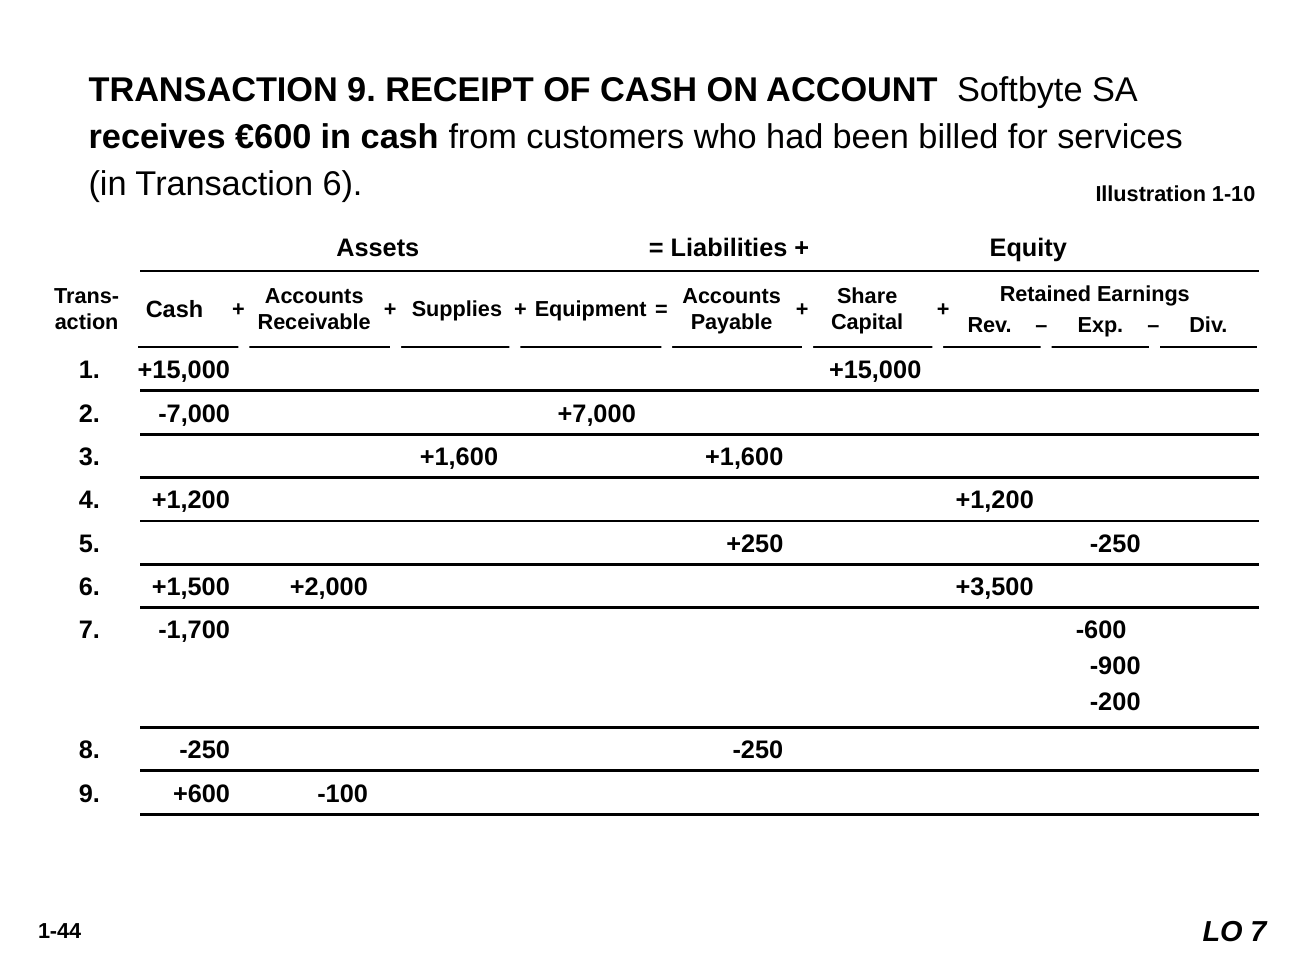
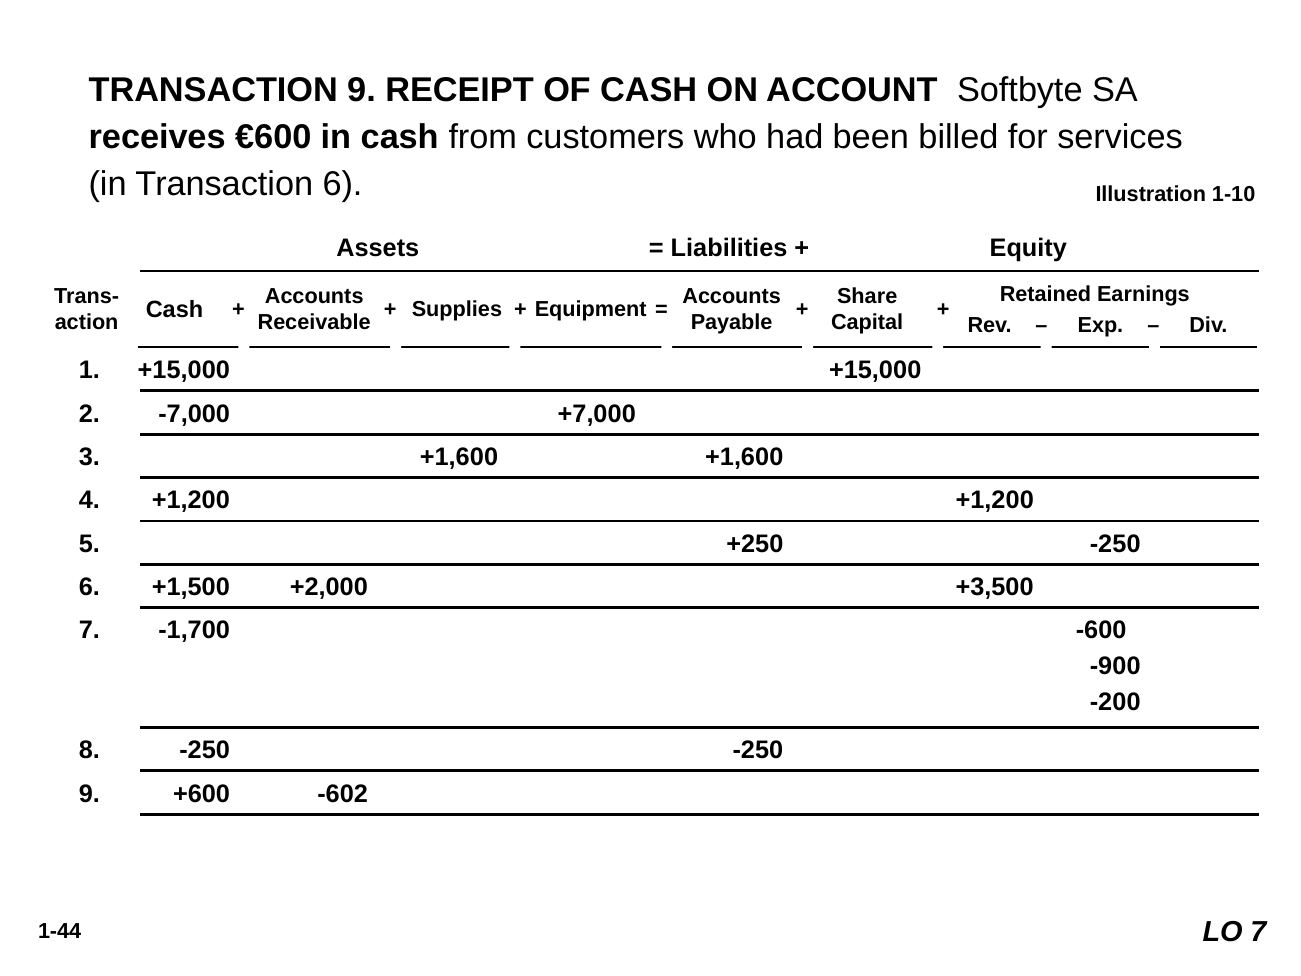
-100: -100 -> -602
